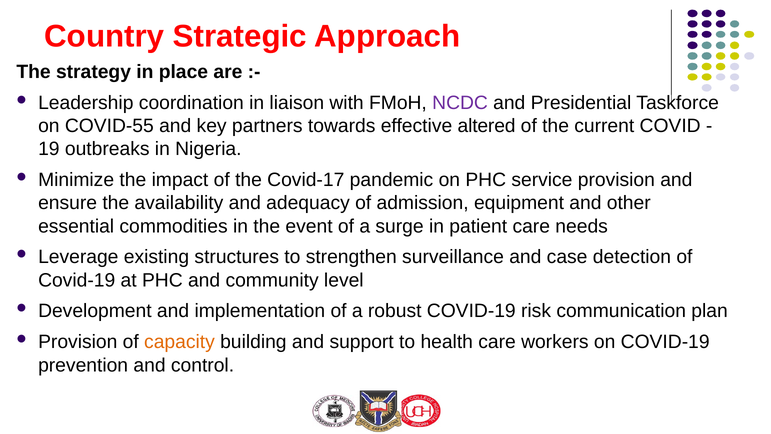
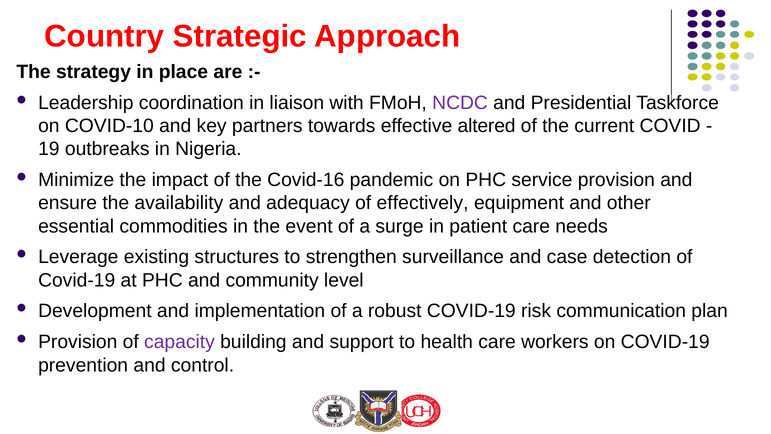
COVID-55: COVID-55 -> COVID-10
Covid-17: Covid-17 -> Covid-16
admission: admission -> effectively
capacity colour: orange -> purple
